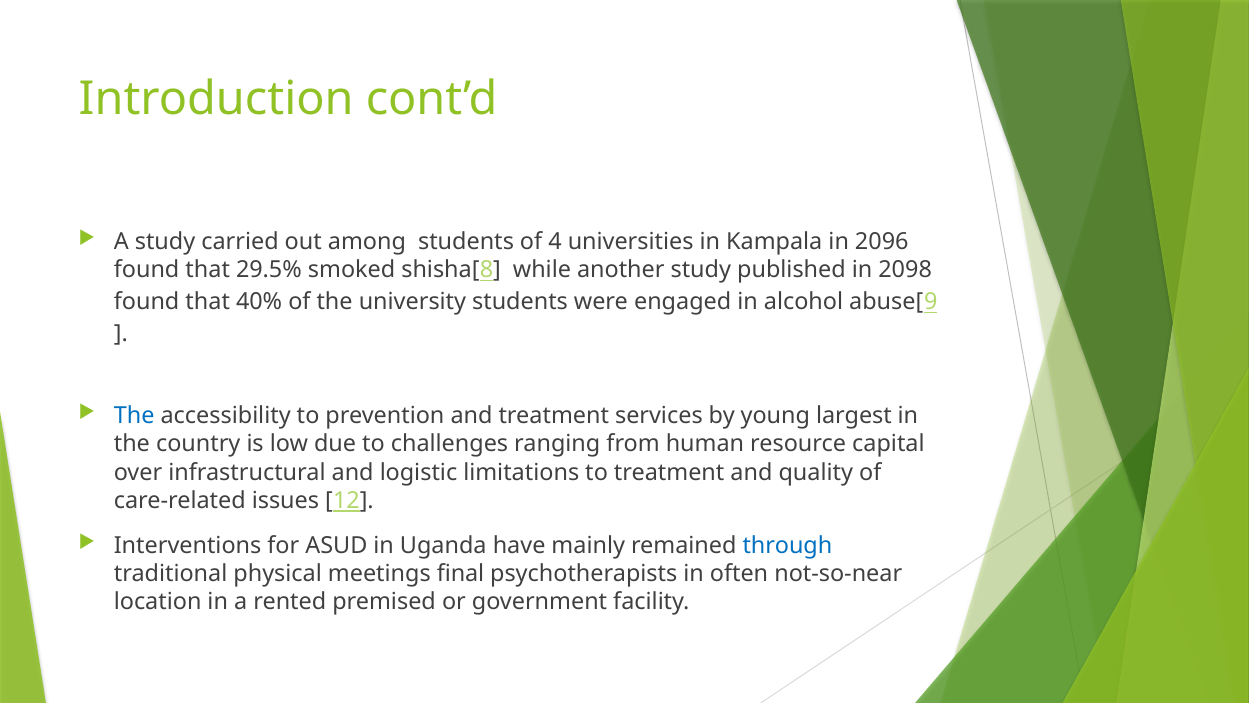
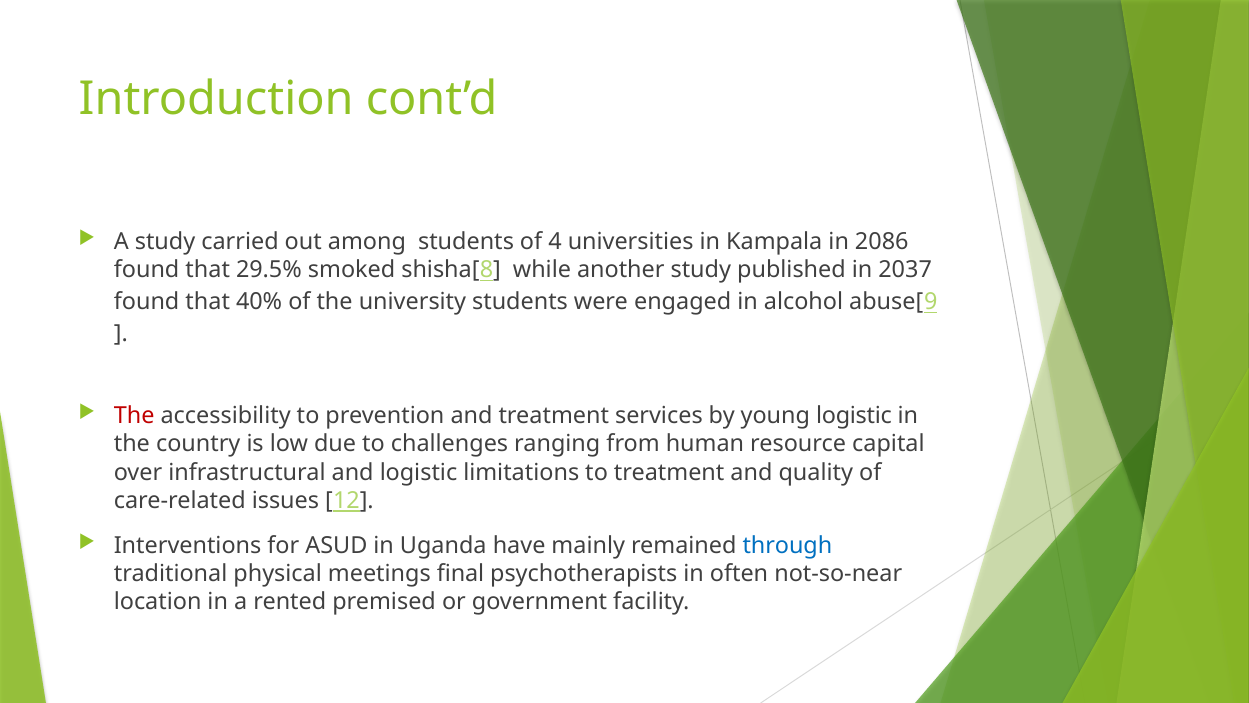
2096: 2096 -> 2086
2098: 2098 -> 2037
The at (134, 416) colour: blue -> red
young largest: largest -> logistic
